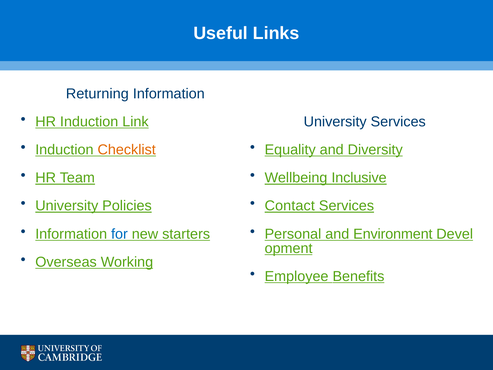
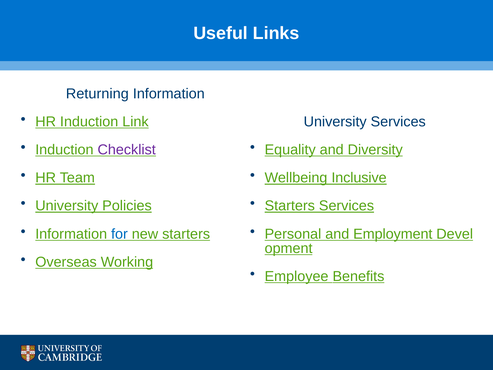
Checklist colour: orange -> purple
Contact at (290, 206): Contact -> Starters
Environment: Environment -> Employment
